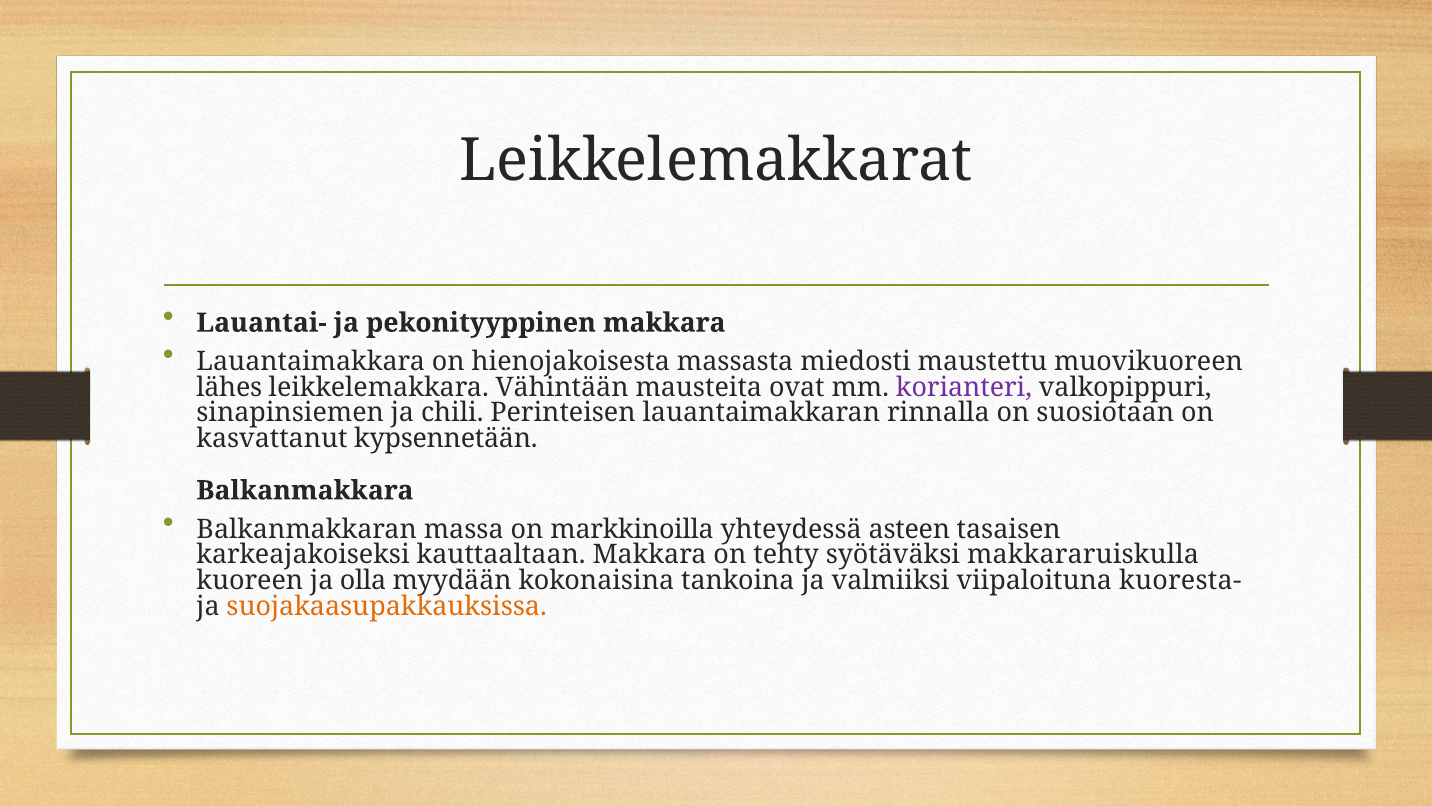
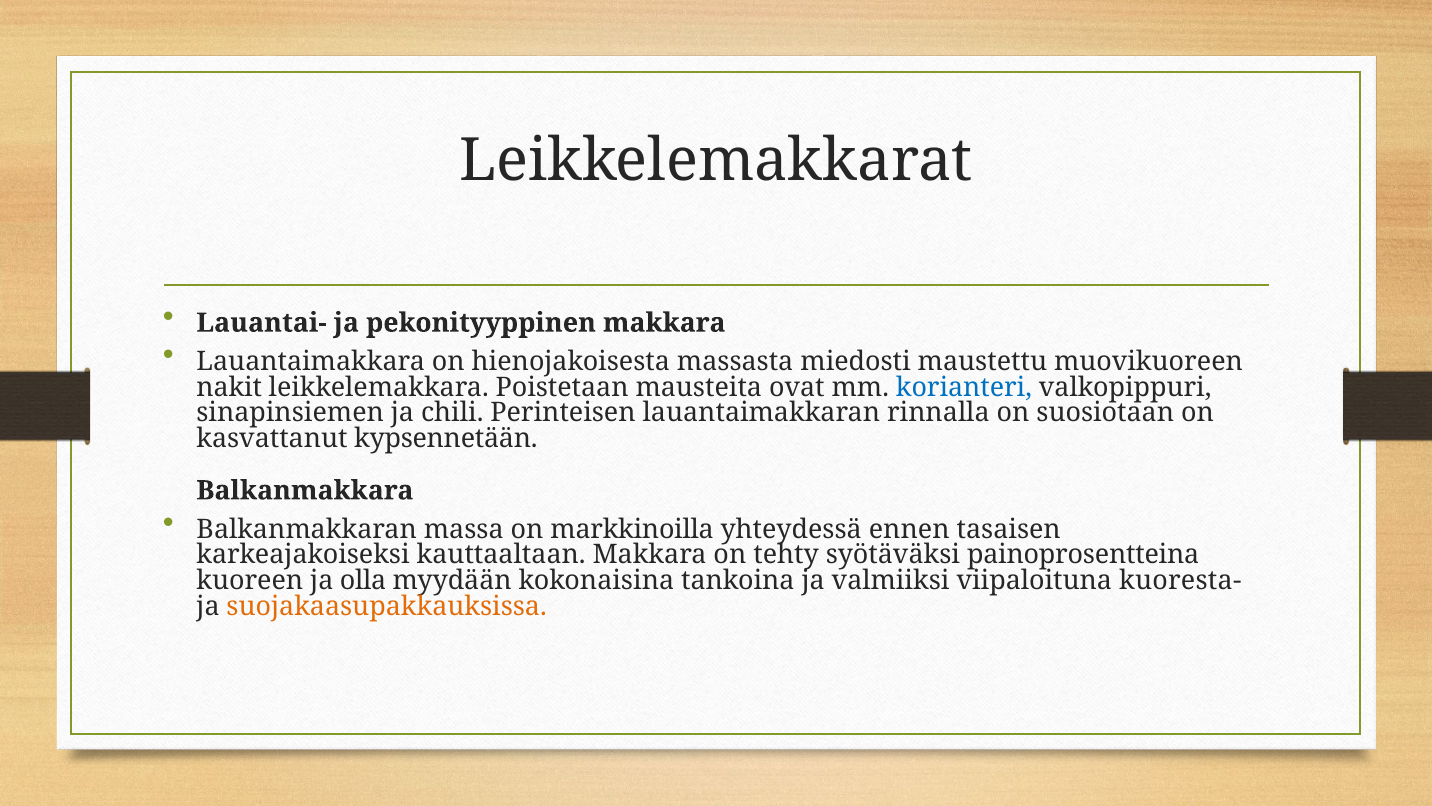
lähes: lähes -> nakit
Vähintään: Vähintään -> Poistetaan
korianteri colour: purple -> blue
asteen: asteen -> ennen
makkararuiskulla: makkararuiskulla -> painoprosentteina
